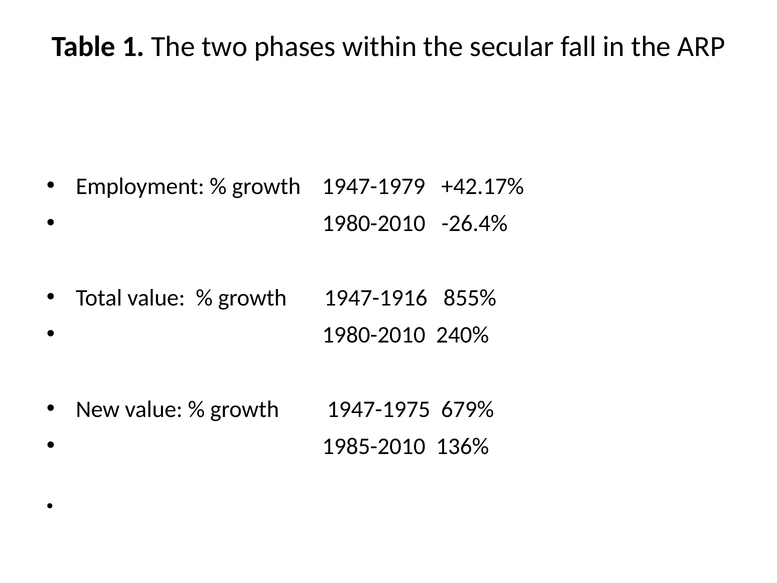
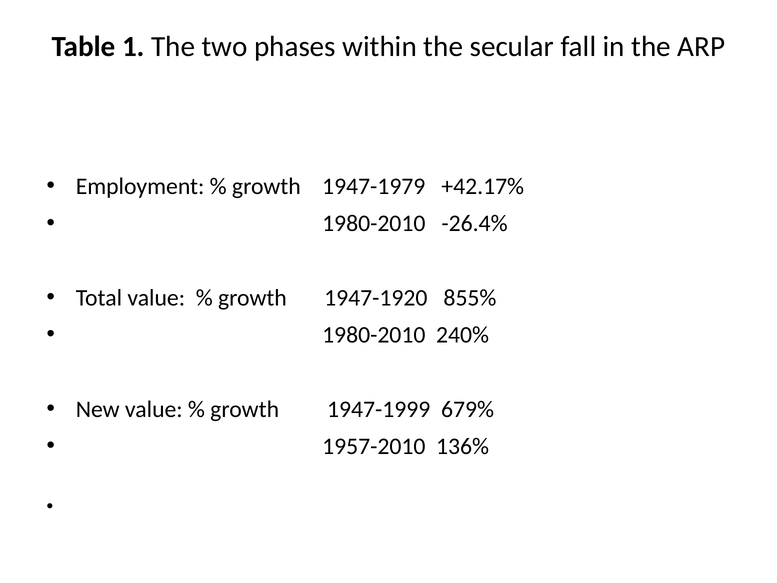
1947-1916: 1947-1916 -> 1947-1920
1947-1975: 1947-1975 -> 1947-1999
1985-2010: 1985-2010 -> 1957-2010
